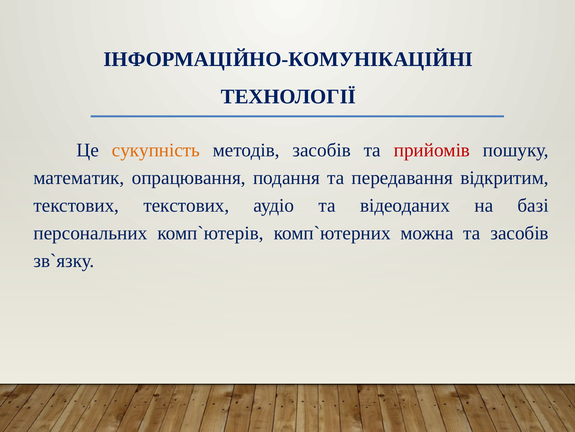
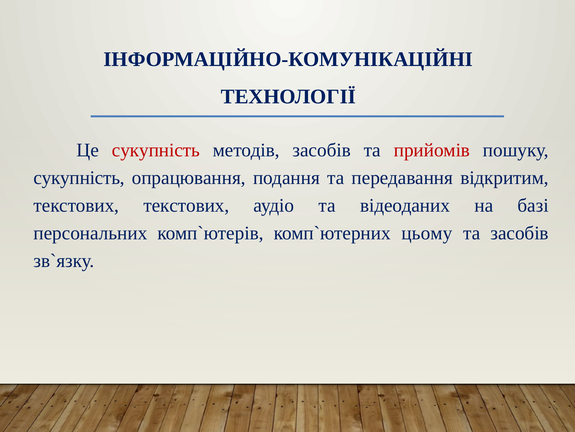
сукупність at (156, 150) colour: orange -> red
математик at (79, 178): математик -> сукупність
можна: можна -> цьому
